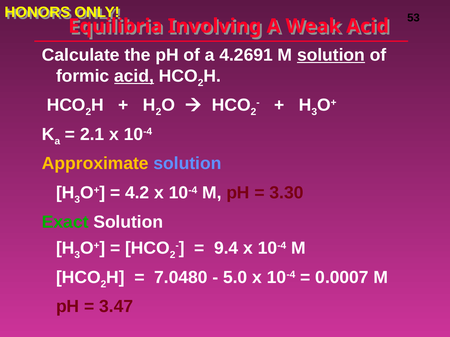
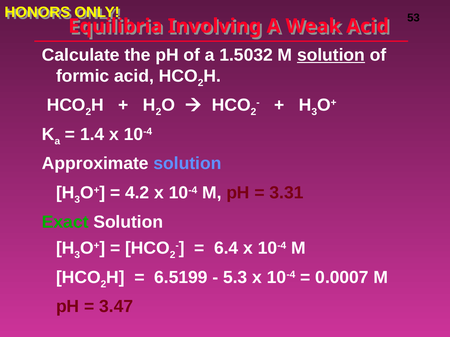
4.2691: 4.2691 -> 1.5032
acid at (134, 76) underline: present -> none
2.1: 2.1 -> 1.4
Approximate colour: yellow -> white
3.30: 3.30 -> 3.31
9.4: 9.4 -> 6.4
7.0480: 7.0480 -> 6.5199
5.0: 5.0 -> 5.3
